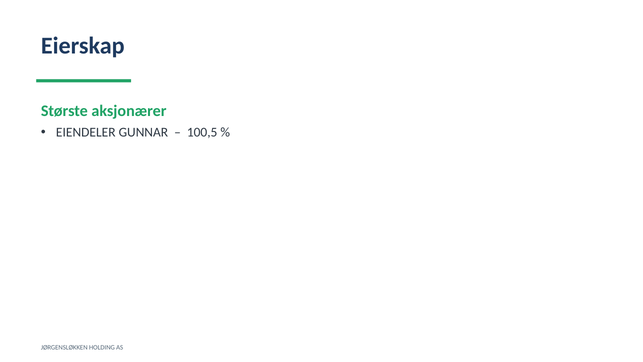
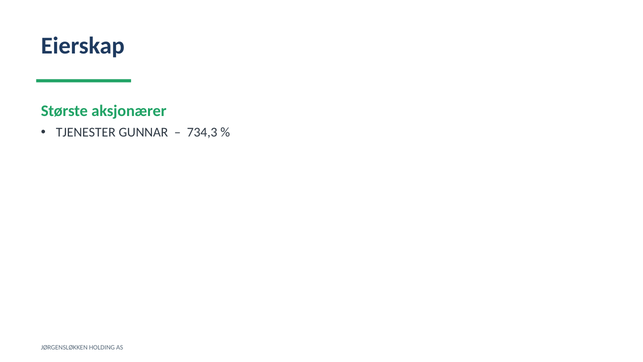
EIENDELER: EIENDELER -> TJENESTER
100,5: 100,5 -> 734,3
